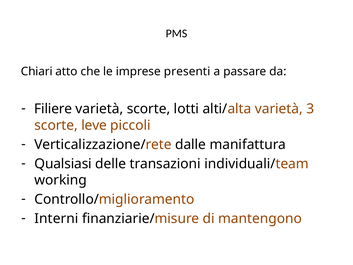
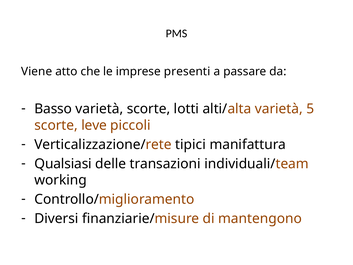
Chiari: Chiari -> Viene
Filiere: Filiere -> Basso
3: 3 -> 5
dalle: dalle -> tipici
Interni: Interni -> Diversi
